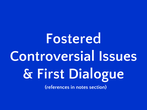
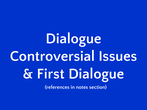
Fostered at (73, 39): Fostered -> Dialogue
